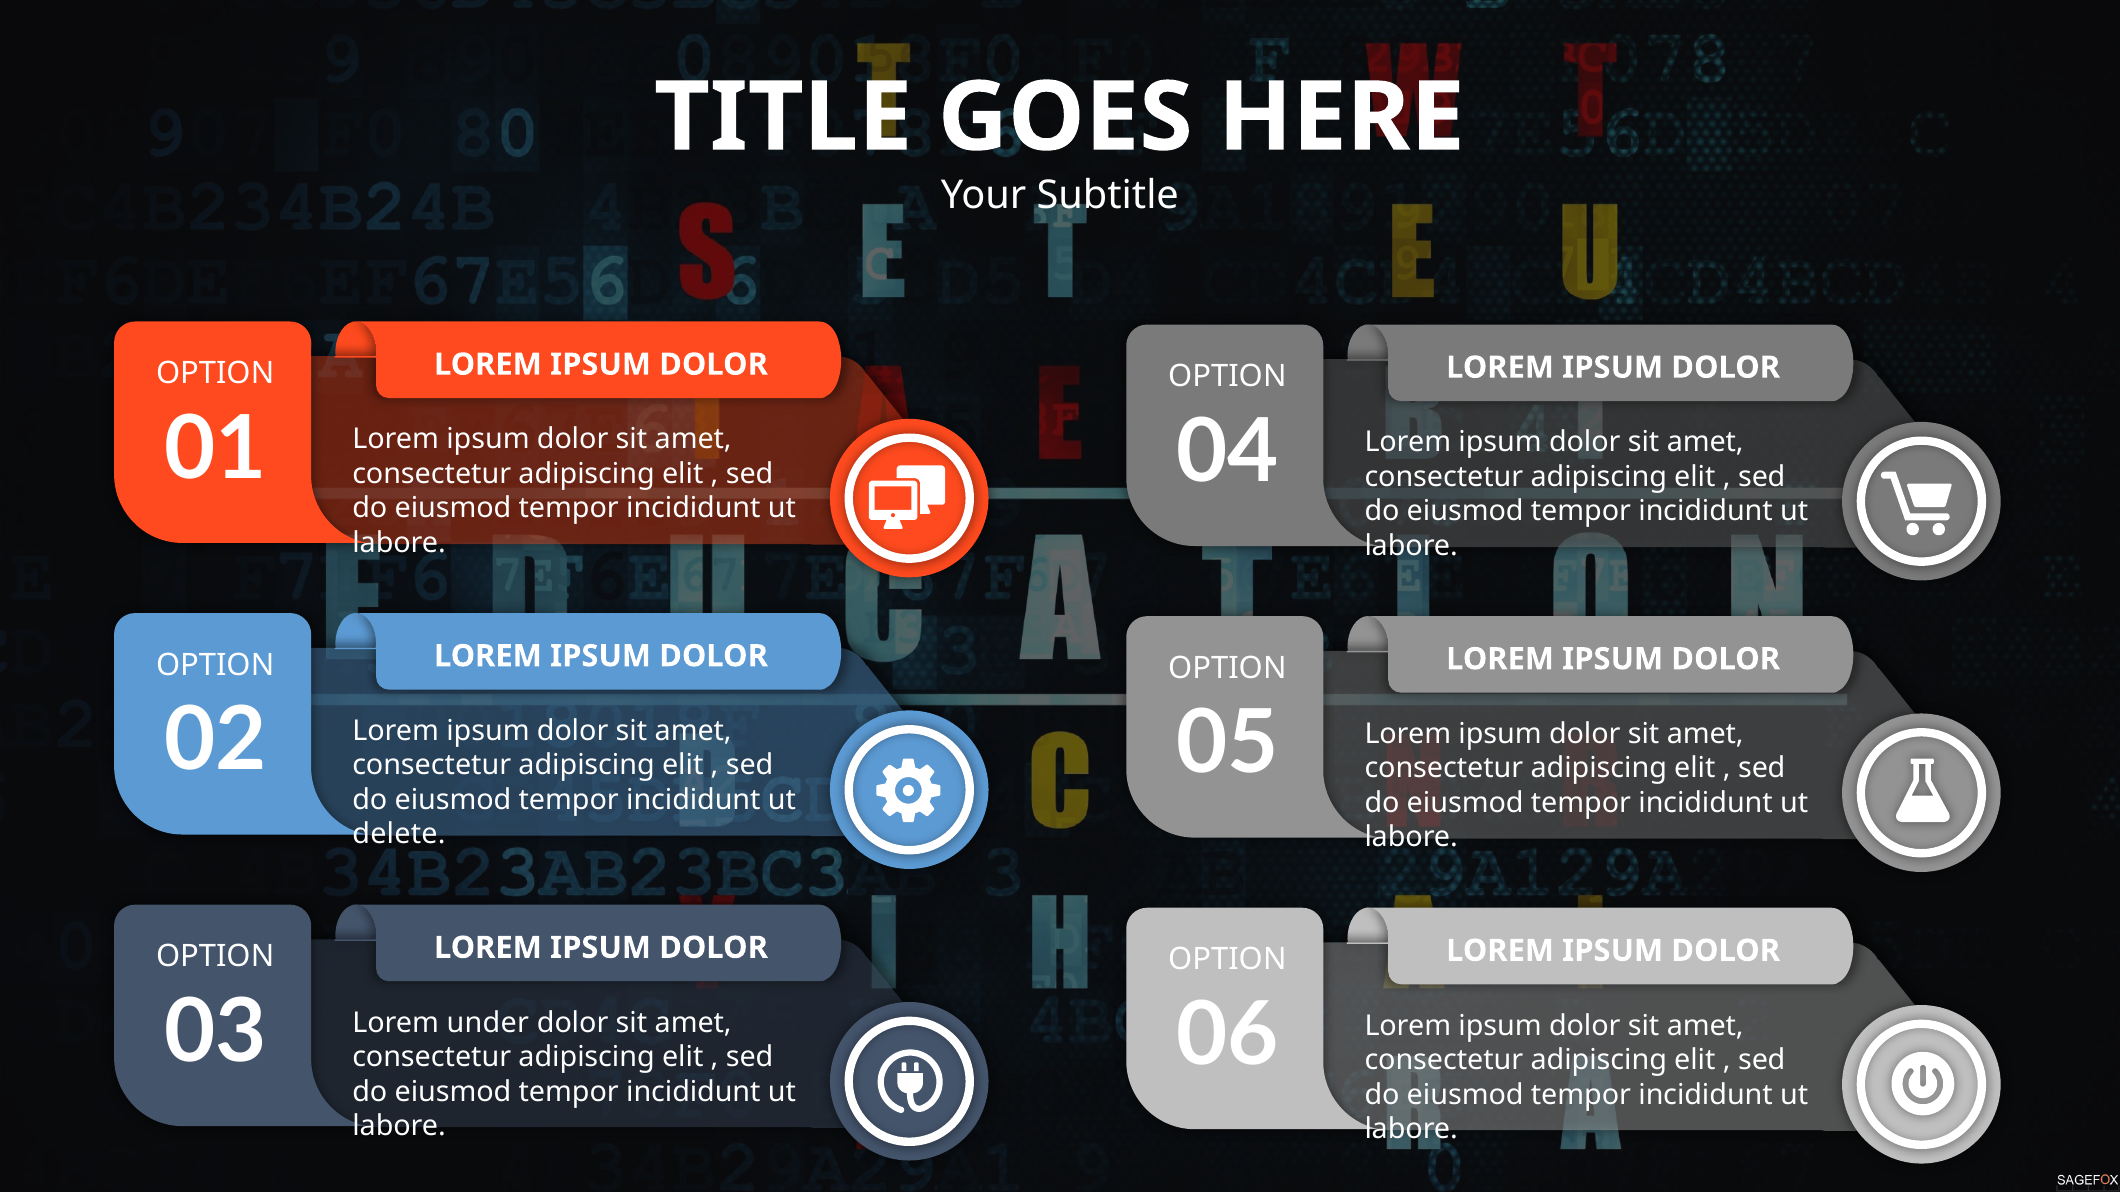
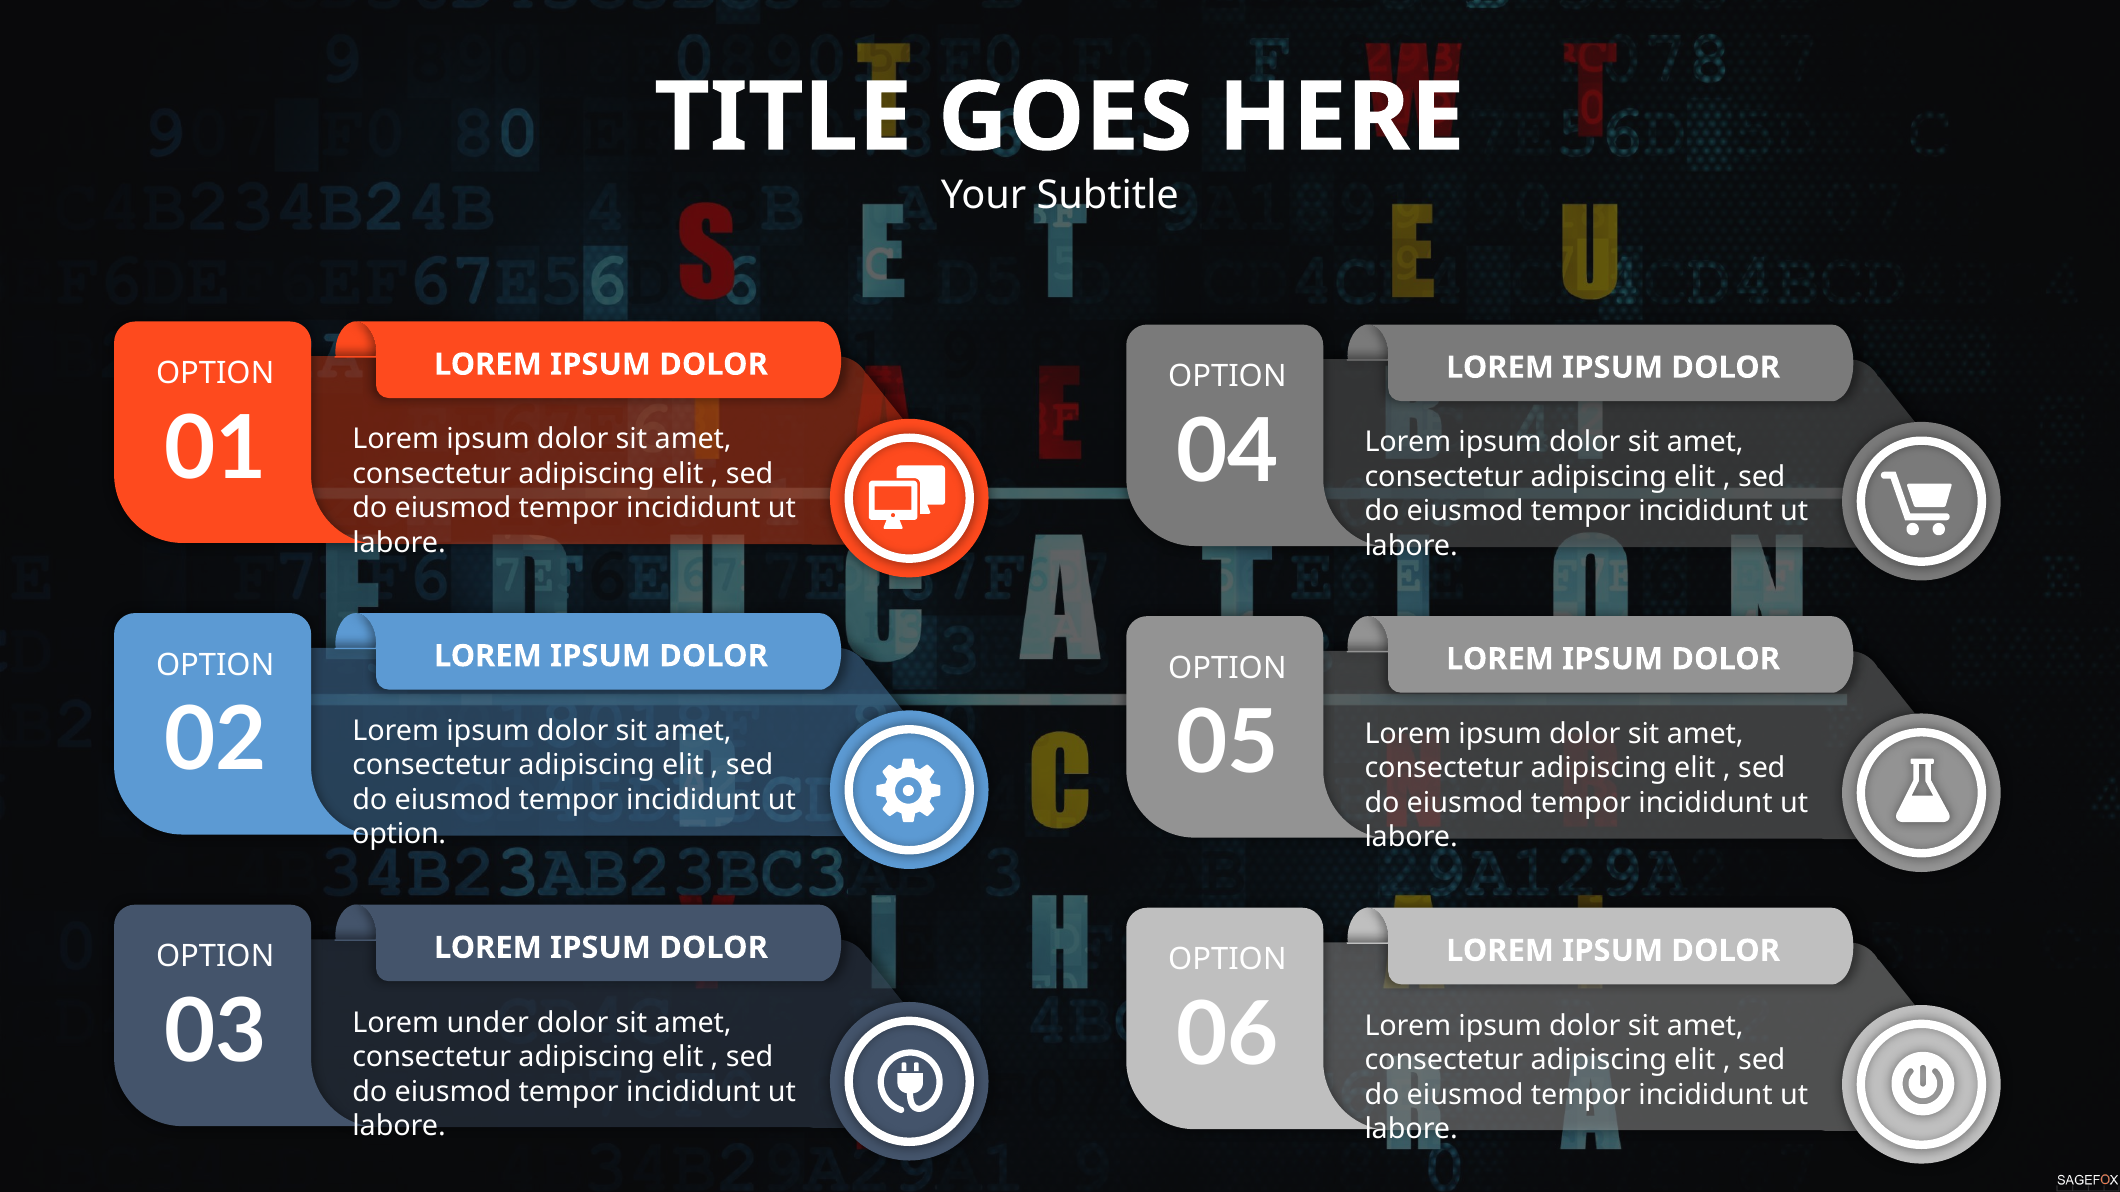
delete at (399, 835): delete -> option
